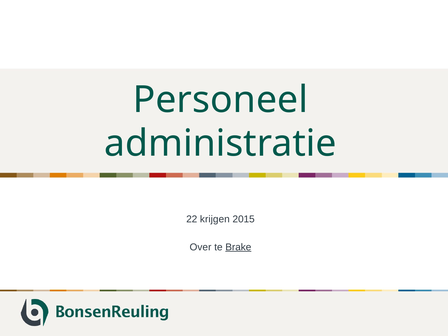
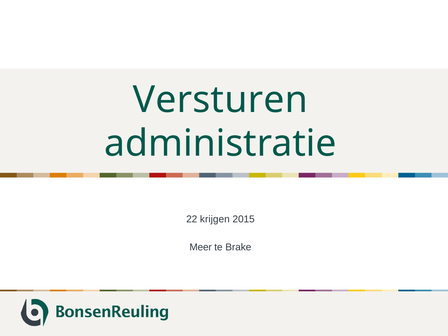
Personeel: Personeel -> Versturen
Over: Over -> Meer
Brake underline: present -> none
